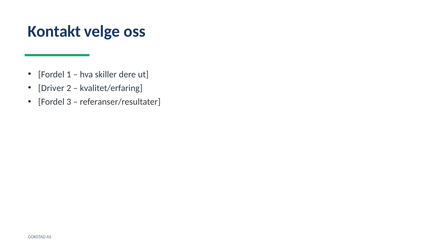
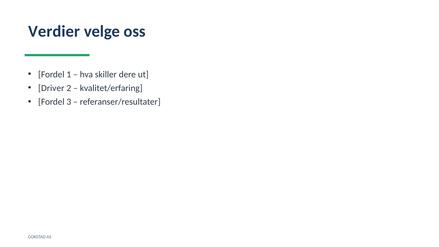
Kontakt: Kontakt -> Verdier
